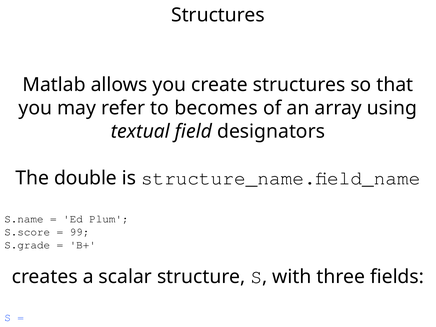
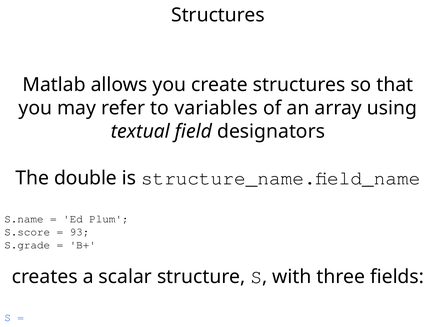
becomes: becomes -> variables
99: 99 -> 93
